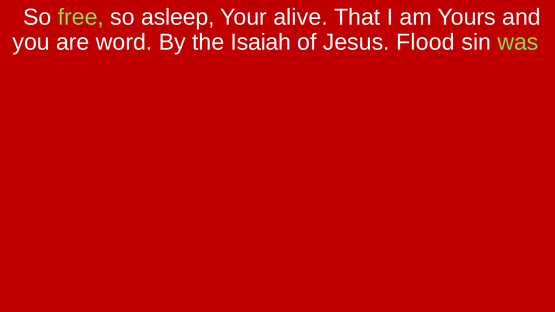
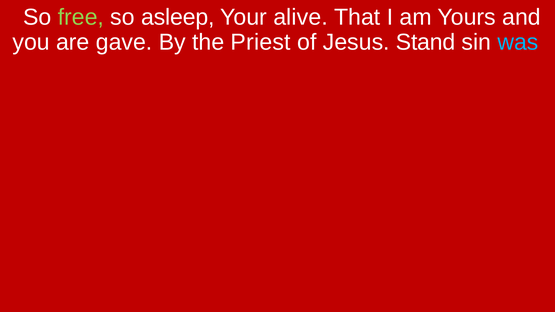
word: word -> gave
Isaiah: Isaiah -> Priest
Flood: Flood -> Stand
was colour: light green -> light blue
